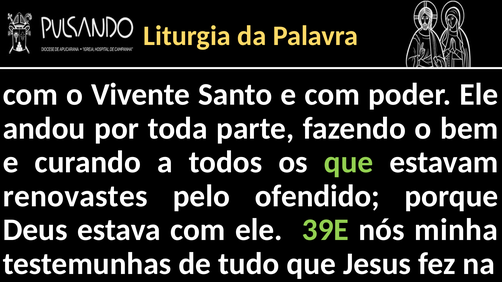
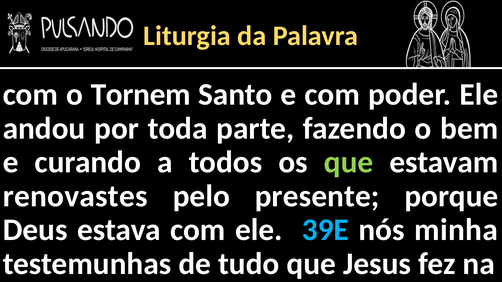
Vivente: Vivente -> Tornem
ofendido: ofendido -> presente
39E colour: light green -> light blue
